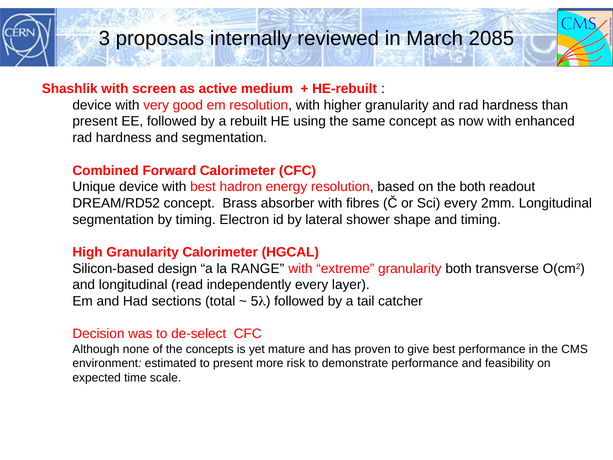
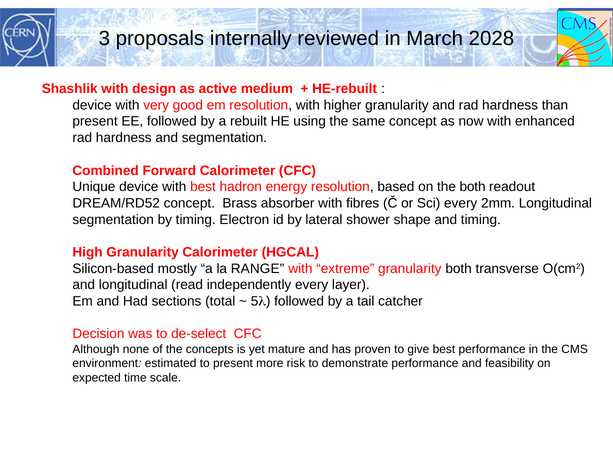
2085: 2085 -> 2028
screen: screen -> design
design: design -> mostly
